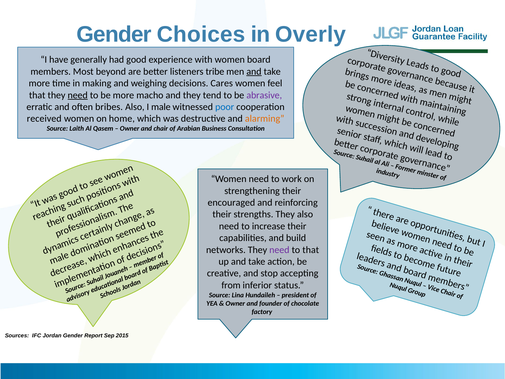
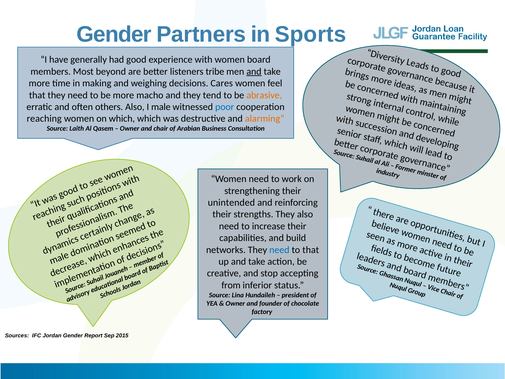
Choices: Choices -> Partners
Overly: Overly -> Sports
need at (78, 95) underline: present -> none
abrasive colour: purple -> orange
bribes: bribes -> others
received: received -> reaching
on home: home -> which
encouraged: encouraged -> unintended
need at (279, 250) colour: purple -> blue
